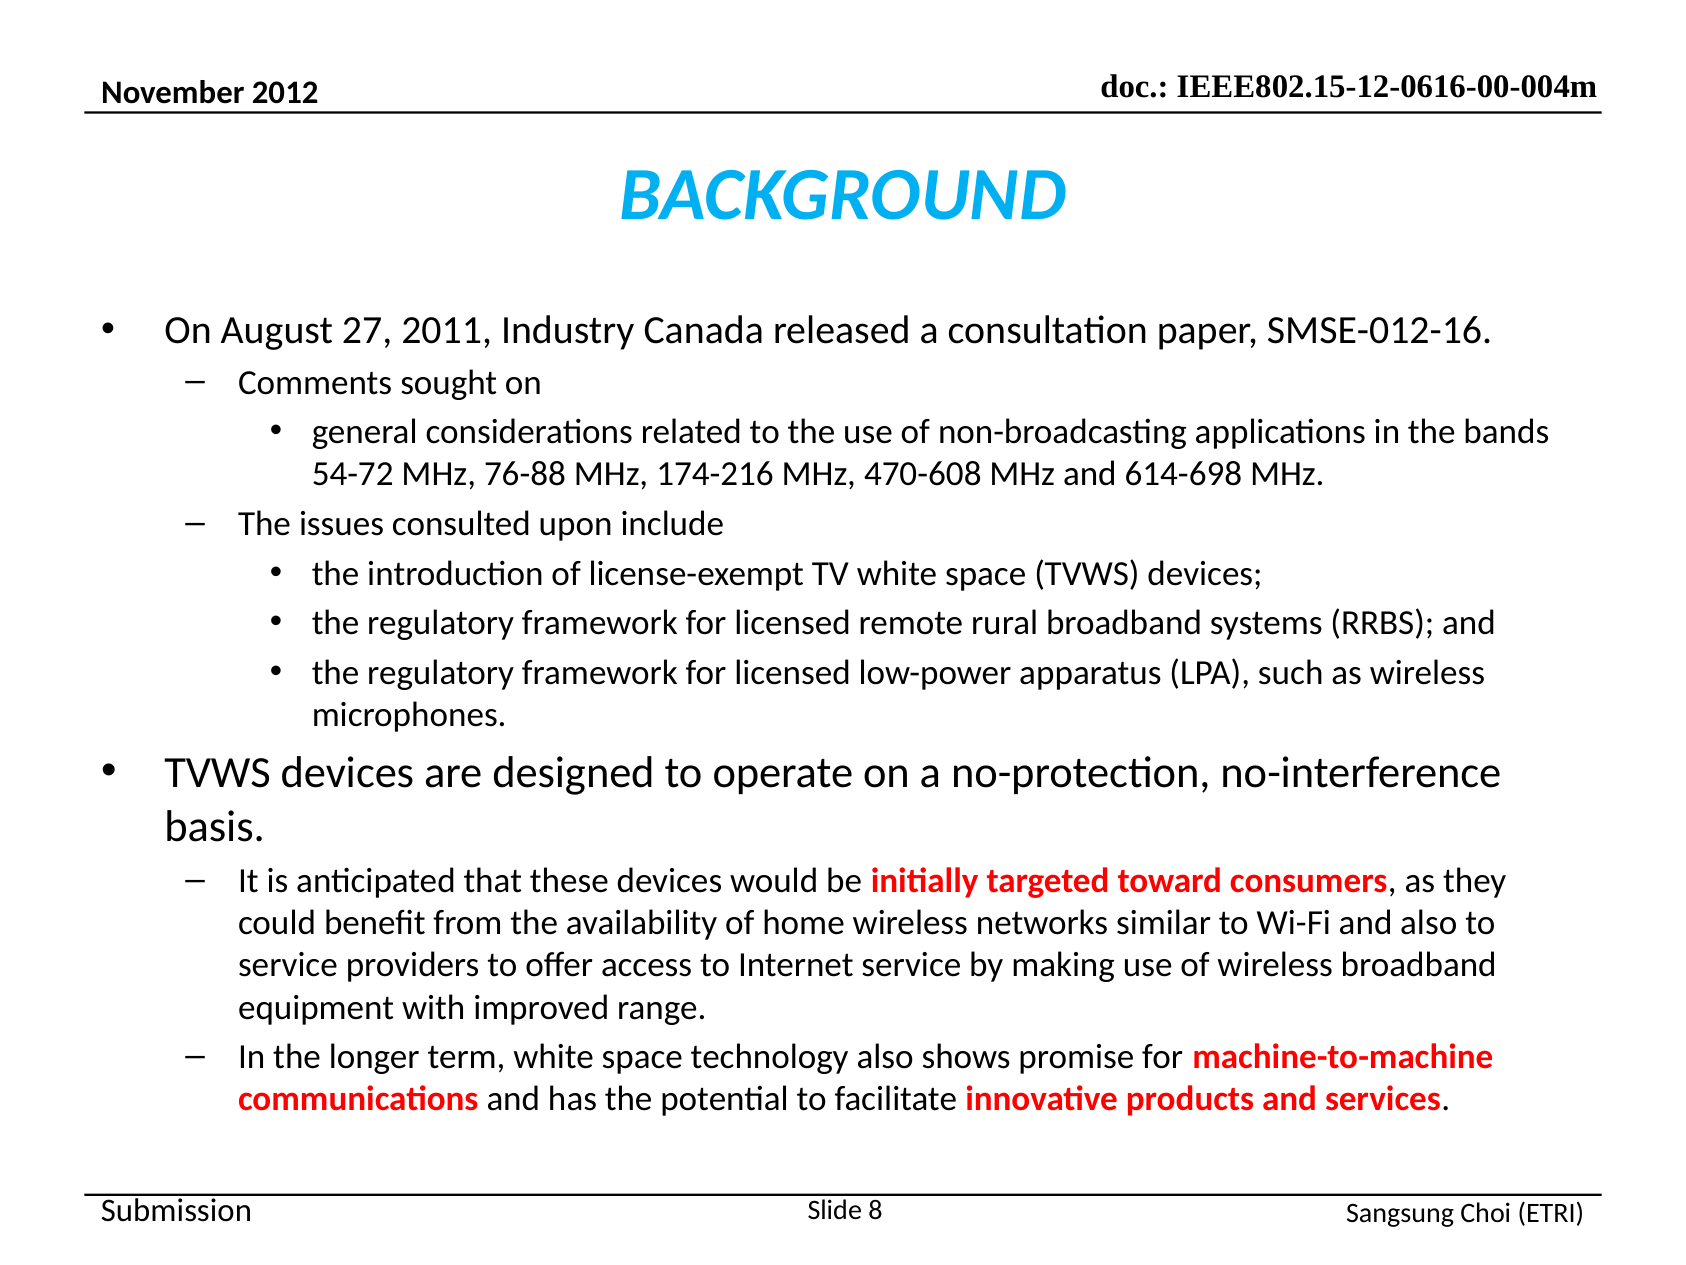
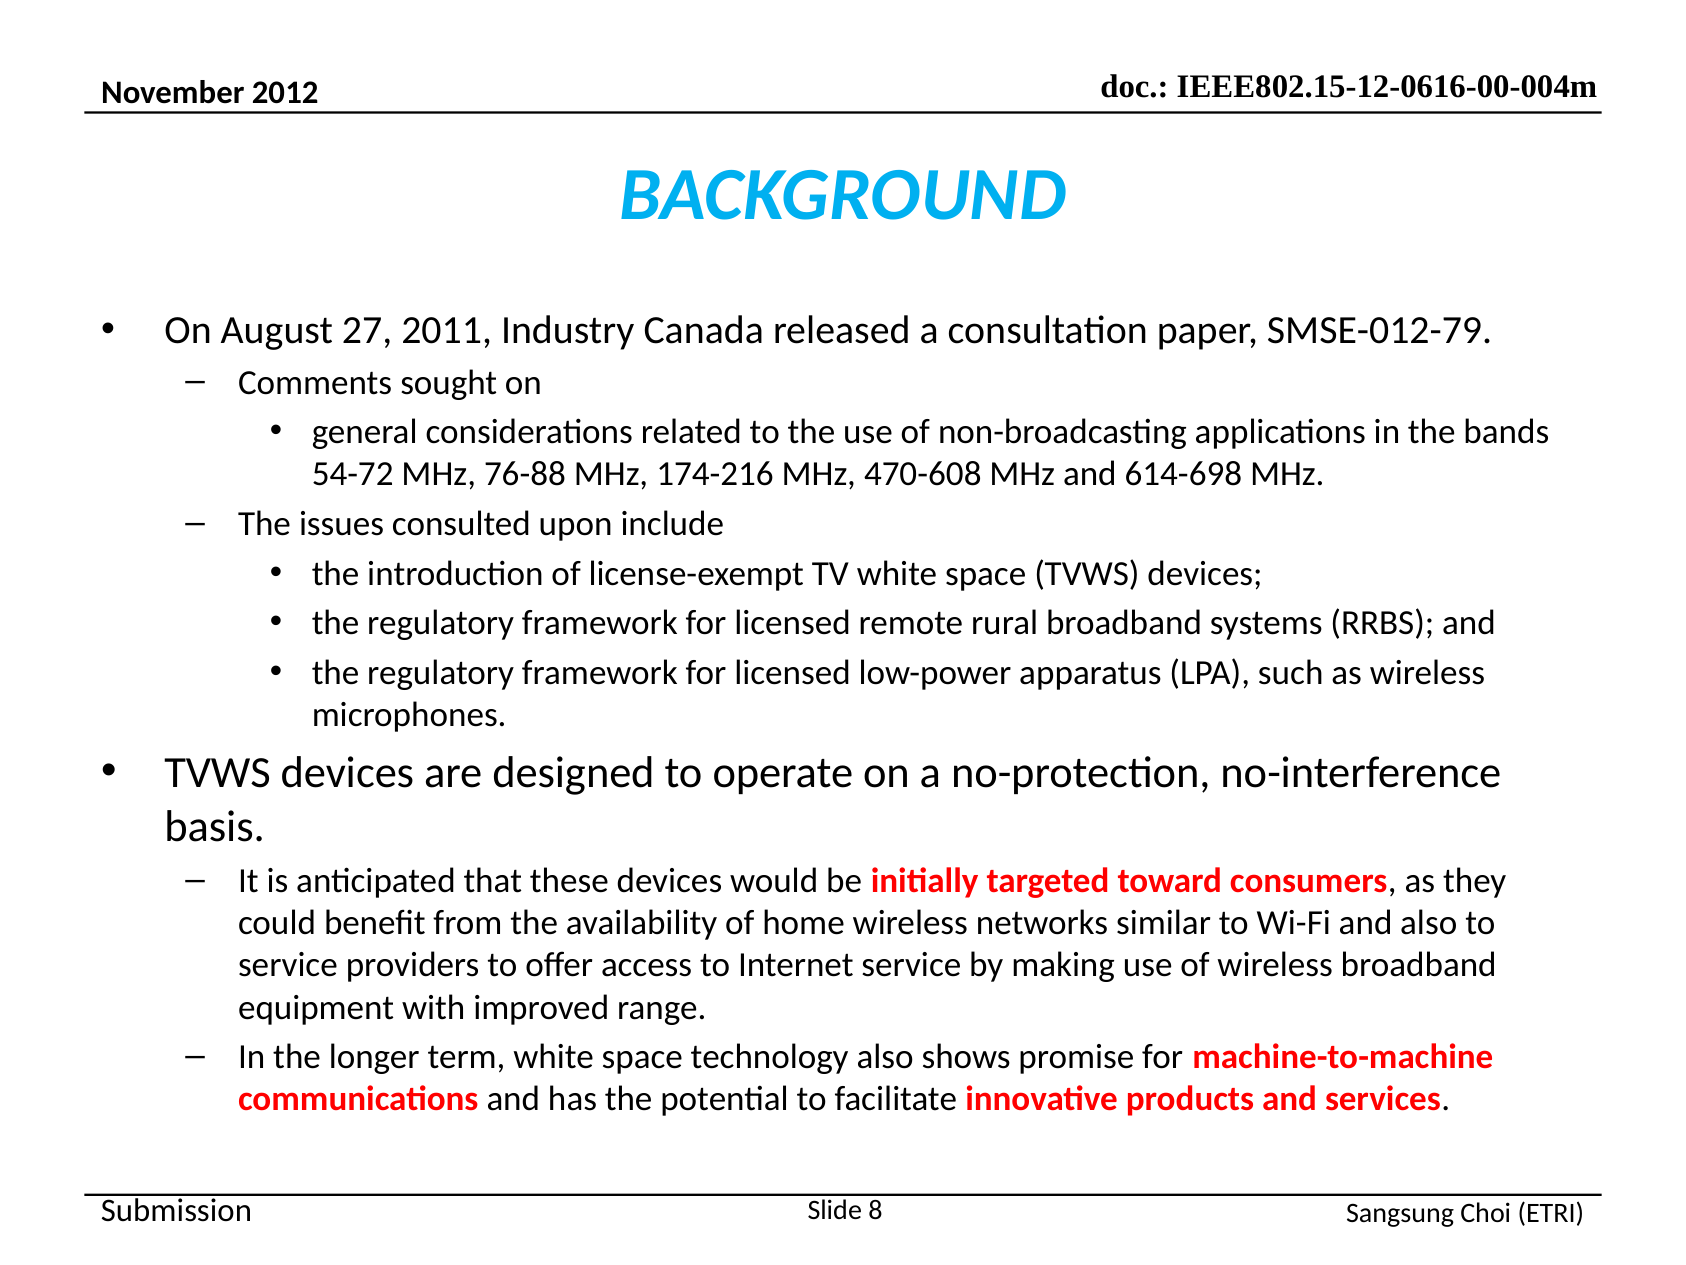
SMSE-012-16: SMSE-012-16 -> SMSE-012-79
